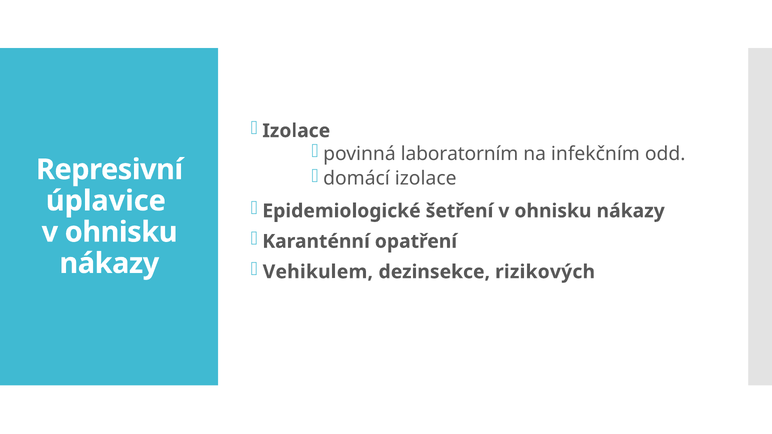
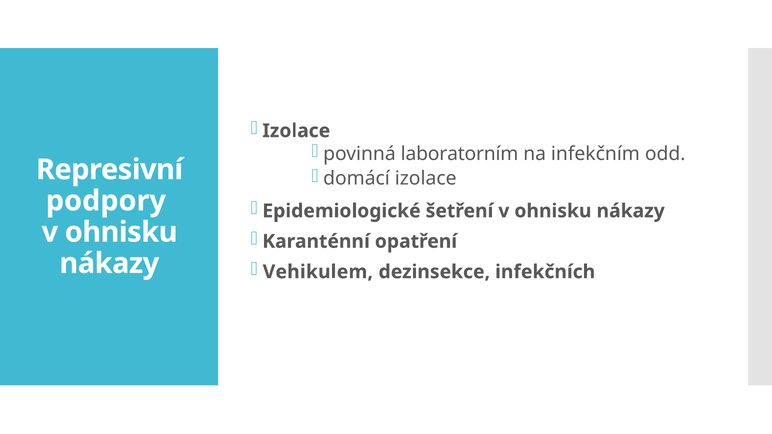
úplavice: úplavice -> podpory
rizikových: rizikových -> infekčních
